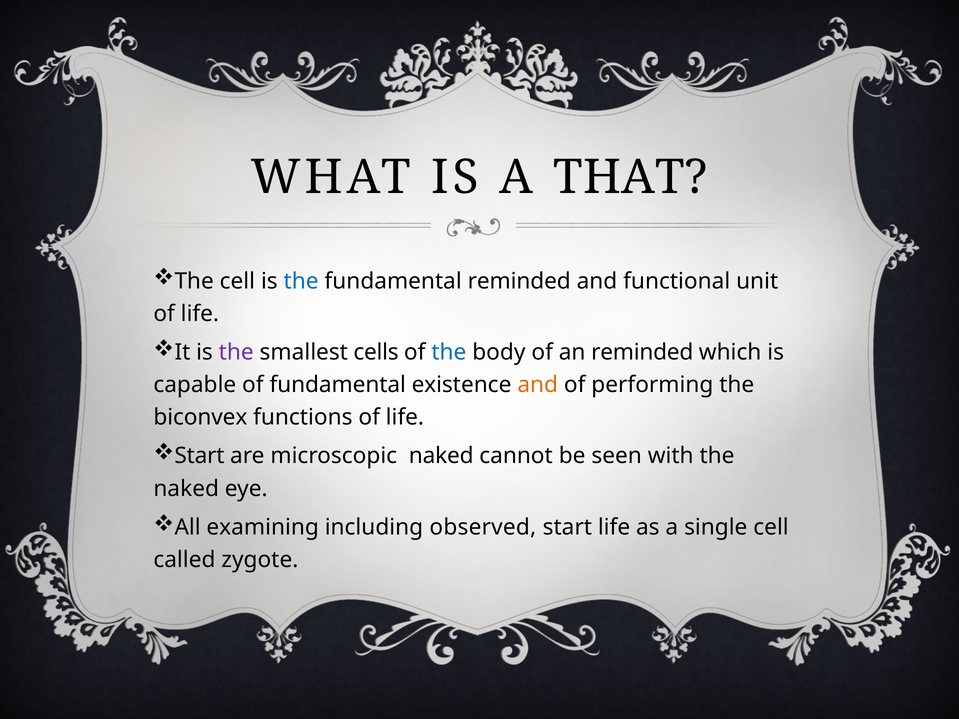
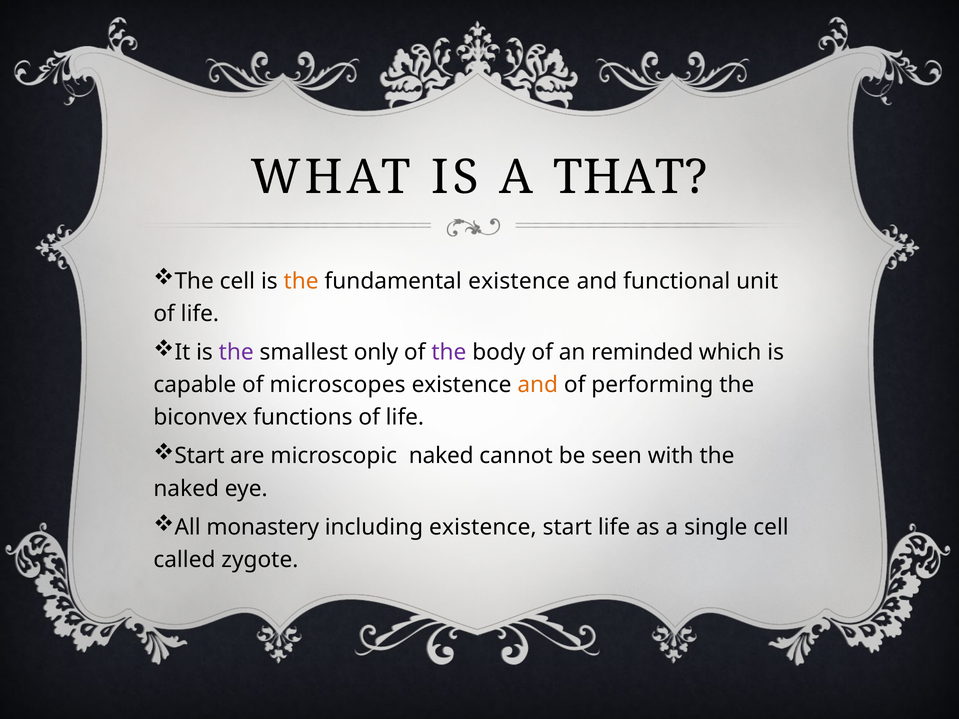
the at (301, 281) colour: blue -> orange
fundamental reminded: reminded -> existence
cells: cells -> only
the at (449, 352) colour: blue -> purple
of fundamental: fundamental -> microscopes
examining: examining -> monastery
including observed: observed -> existence
